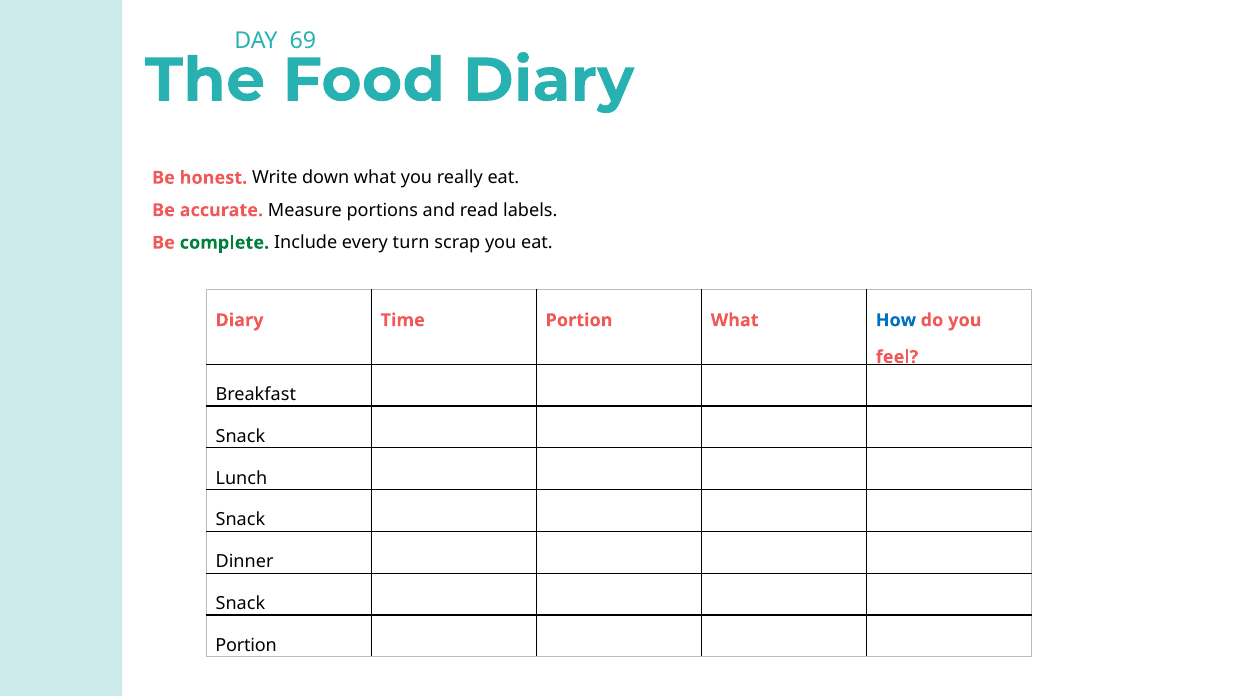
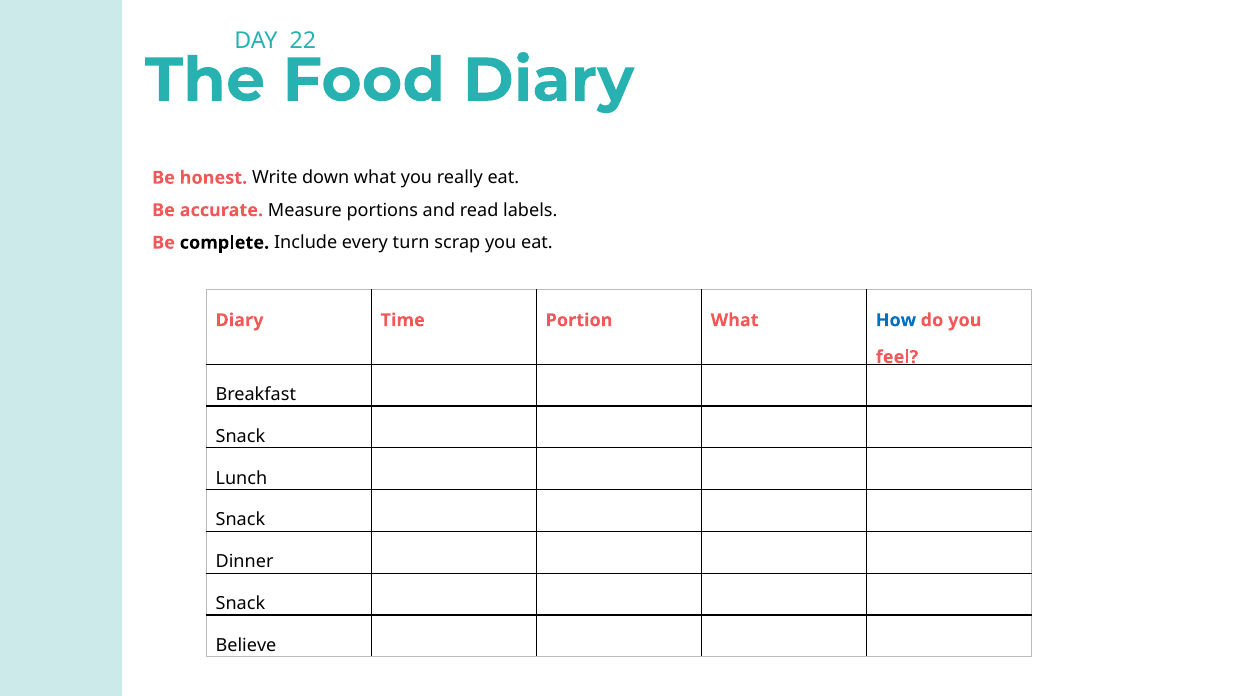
69: 69 -> 22
complete colour: green -> black
Portion at (246, 646): Portion -> Believe
